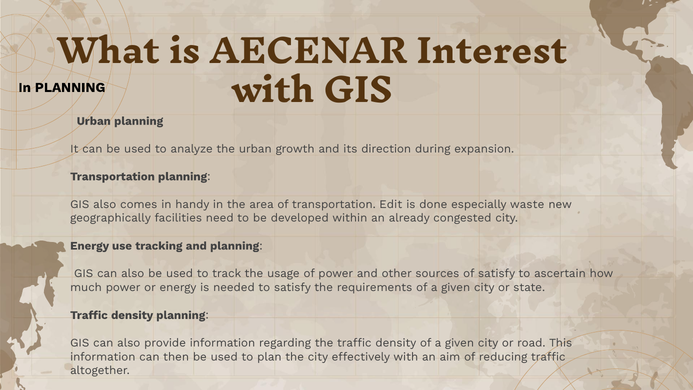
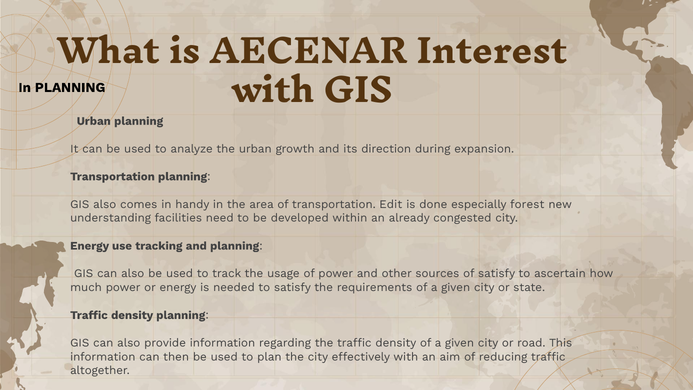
waste: waste -> forest
geographically: geographically -> understanding
